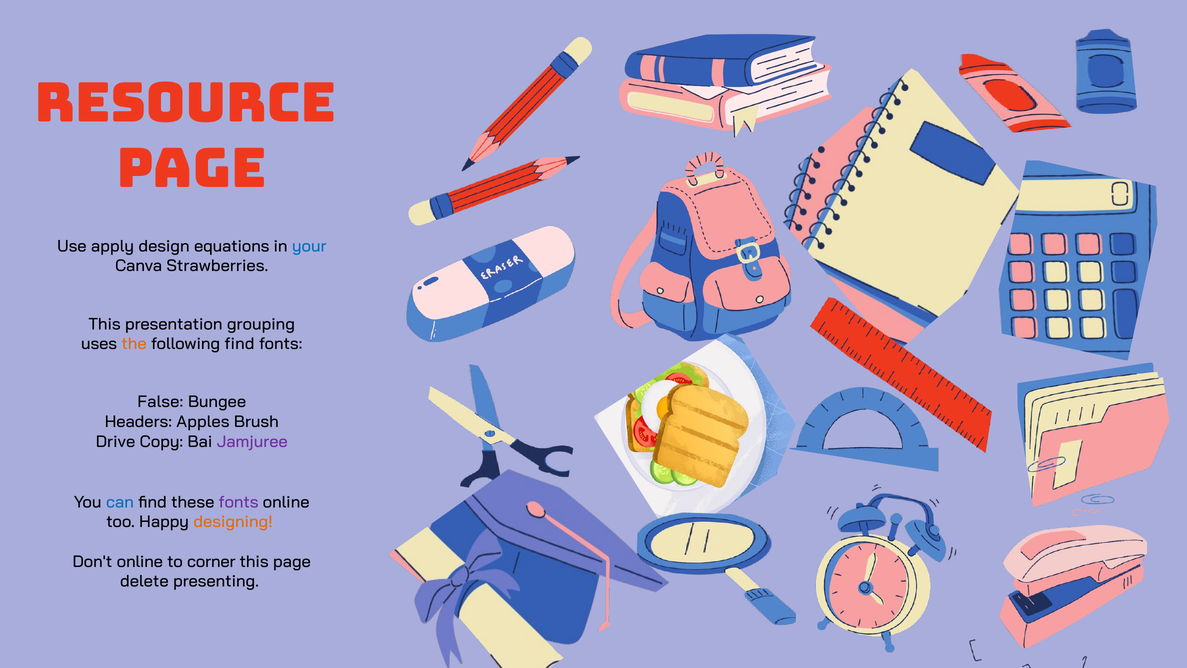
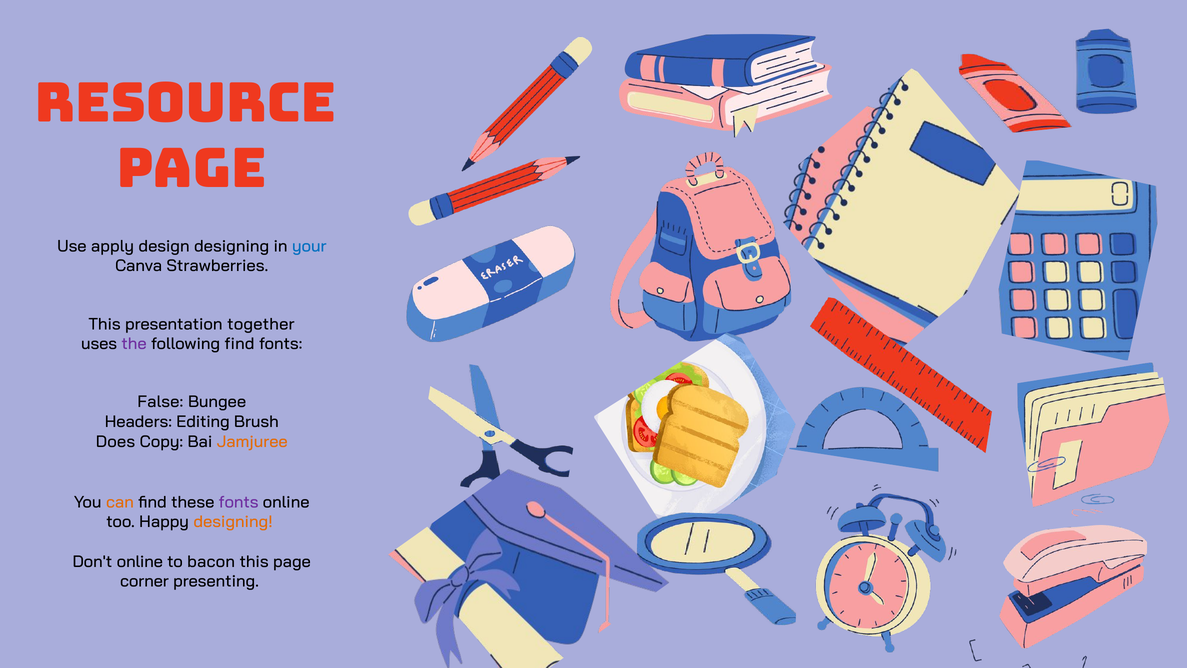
design equations: equations -> designing
grouping: grouping -> together
the colour: orange -> purple
Apples: Apples -> Editing
Drive: Drive -> Does
Jamjuree colour: purple -> orange
can colour: blue -> orange
corner: corner -> bacon
delete: delete -> corner
